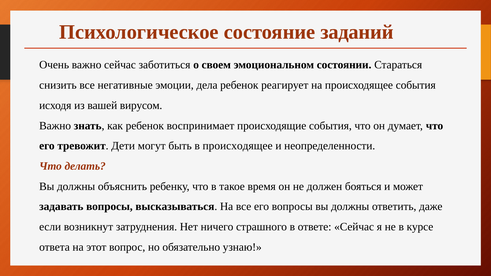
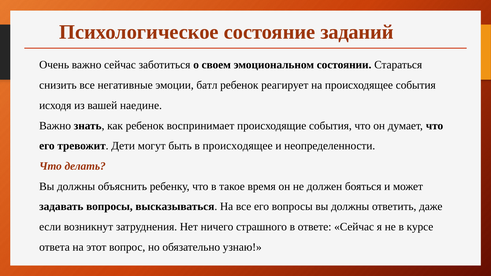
дела: дела -> батл
вирусом: вирусом -> наедине
